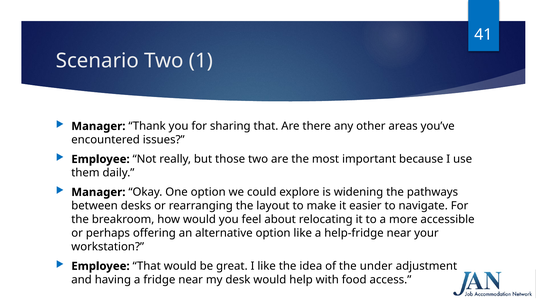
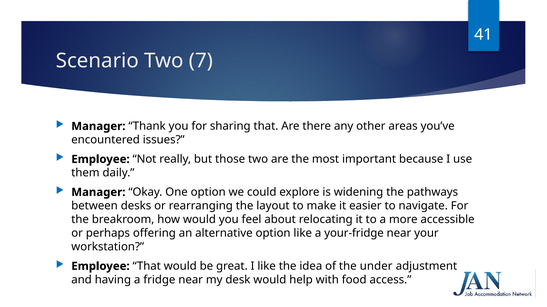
1: 1 -> 7
help-fridge: help-fridge -> your-fridge
